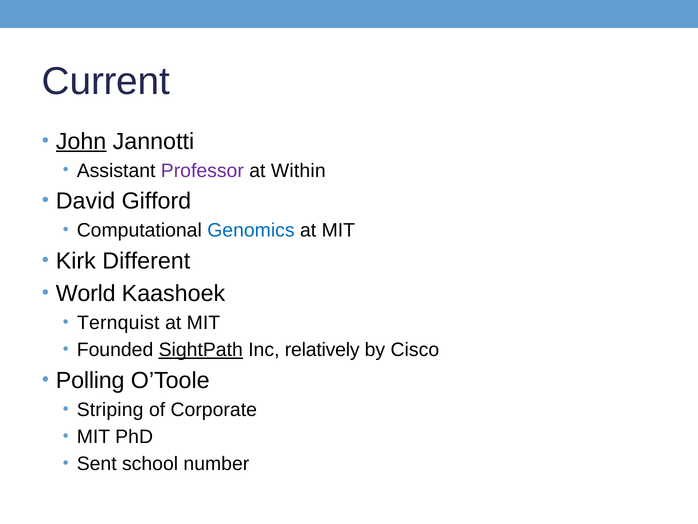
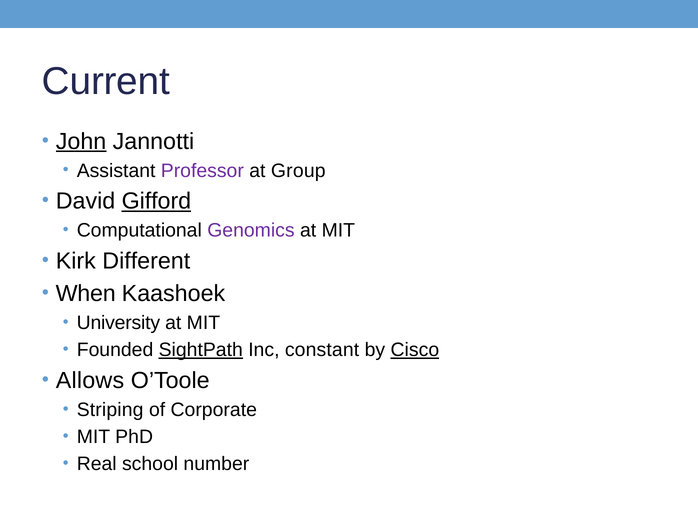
Within: Within -> Group
Gifford underline: none -> present
Genomics colour: blue -> purple
World: World -> When
Ternquist: Ternquist -> University
relatively: relatively -> constant
Cisco underline: none -> present
Polling: Polling -> Allows
Sent: Sent -> Real
